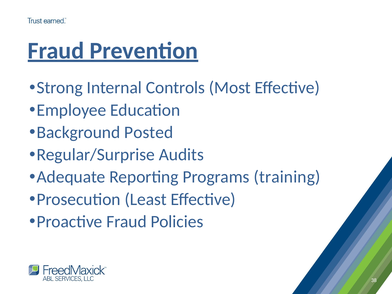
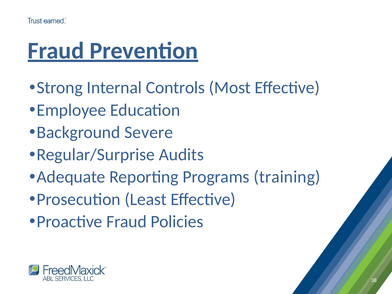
Posted: Posted -> Severe
